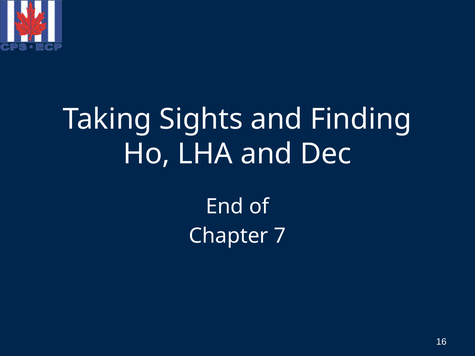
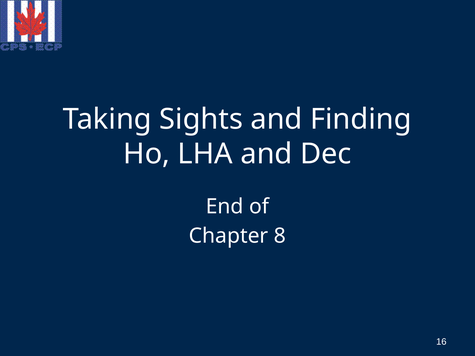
7: 7 -> 8
